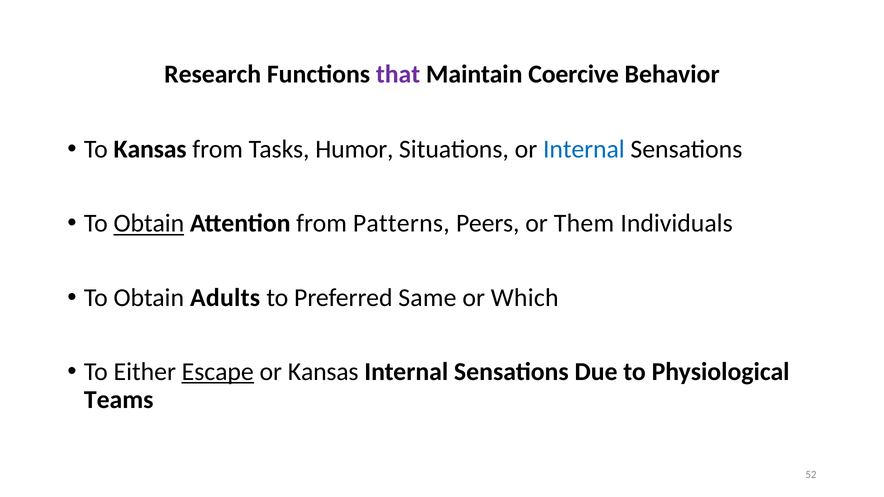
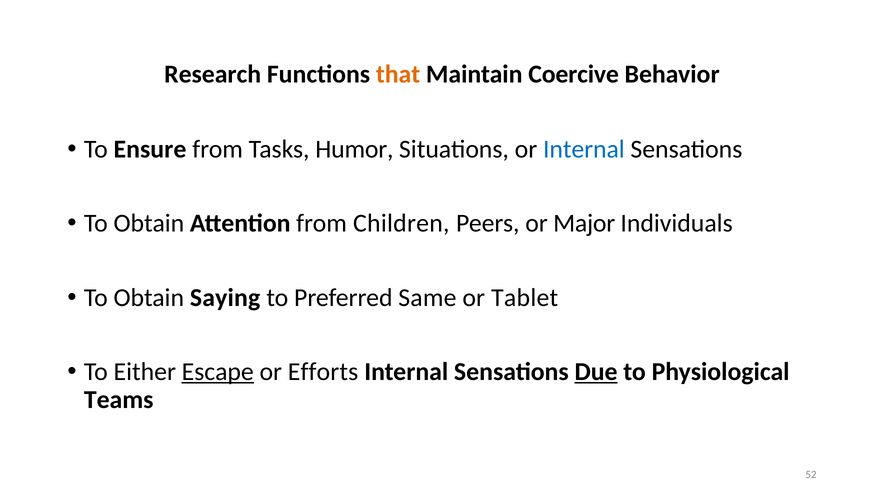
that colour: purple -> orange
To Kansas: Kansas -> Ensure
Obtain at (149, 224) underline: present -> none
Patterns: Patterns -> Children
Them: Them -> Major
Adults: Adults -> Saying
Which: Which -> Tablet
or Kansas: Kansas -> Efforts
Due underline: none -> present
